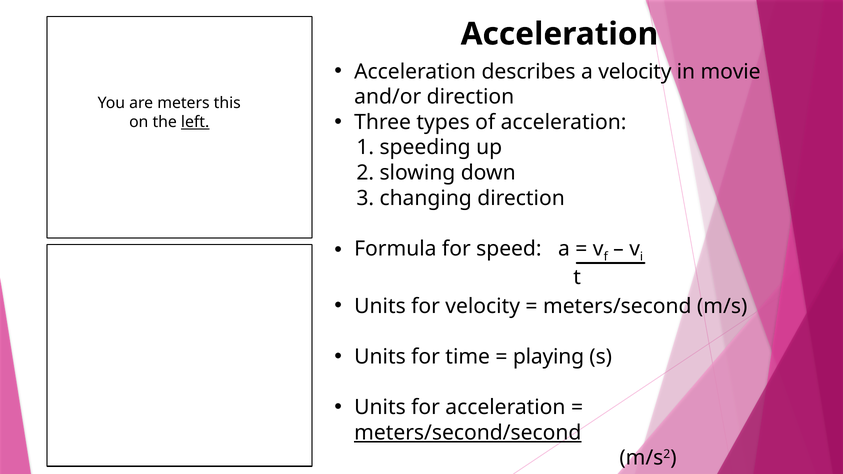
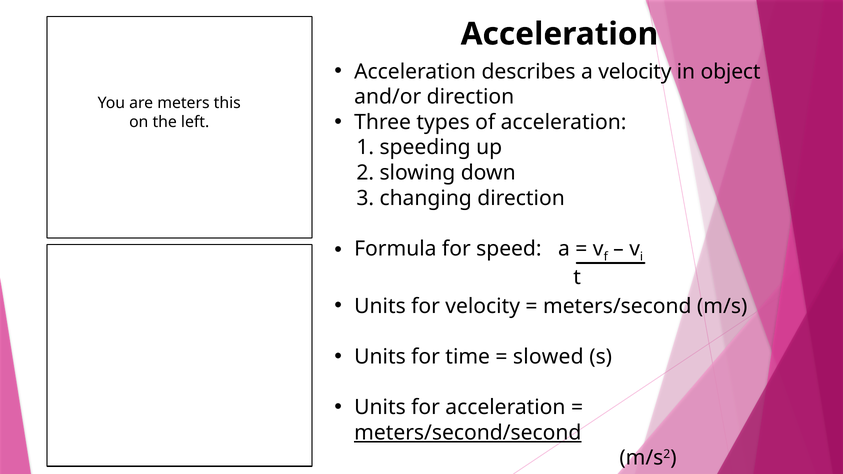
movie: movie -> object
left underline: present -> none
playing: playing -> slowed
